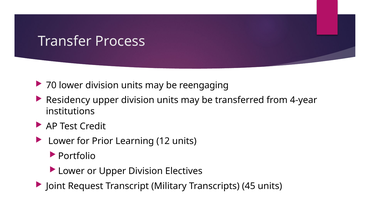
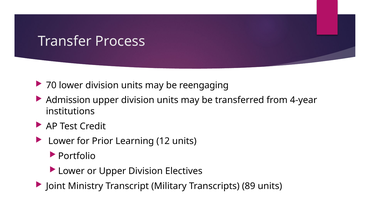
Residency: Residency -> Admission
Request: Request -> Ministry
45: 45 -> 89
